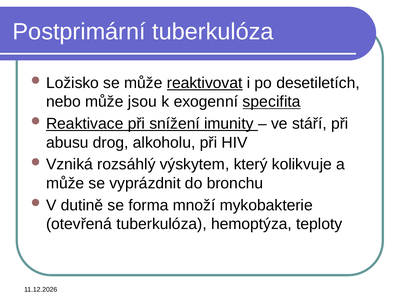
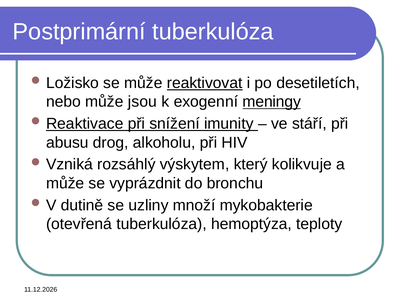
specifita: specifita -> meningy
forma: forma -> uzliny
